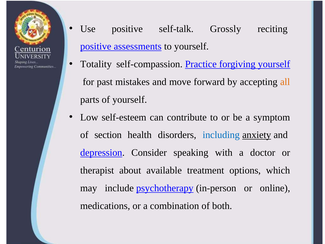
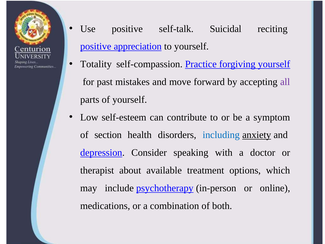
Grossly: Grossly -> Suicidal
assessments: assessments -> appreciation
all colour: orange -> purple
